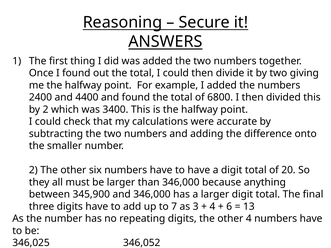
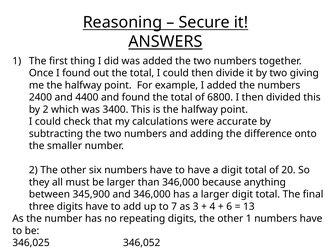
other 4: 4 -> 1
